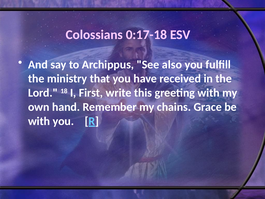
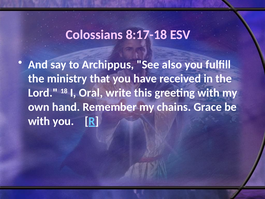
0:17-18: 0:17-18 -> 8:17-18
First: First -> Oral
